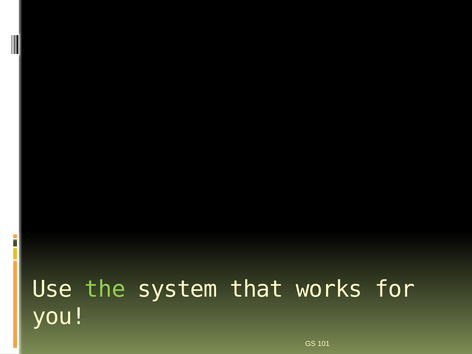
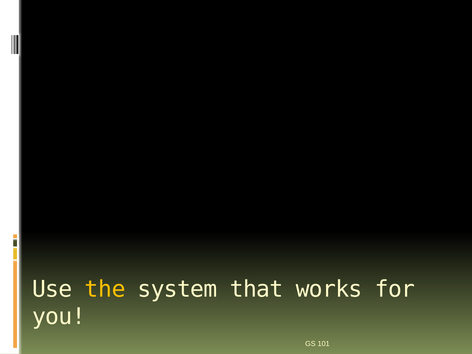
the colour: light green -> yellow
